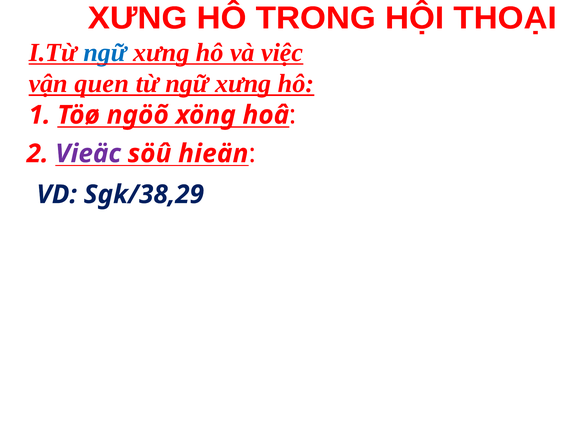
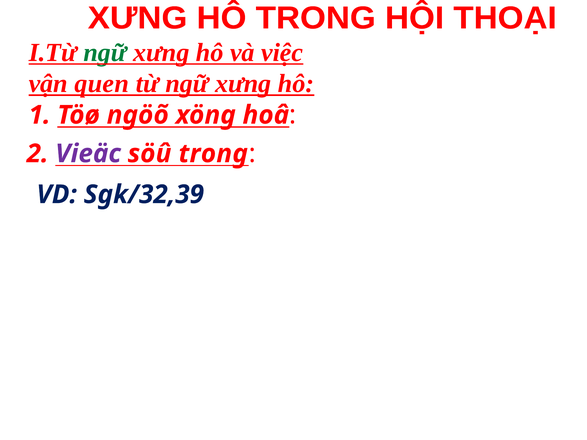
ngữ at (105, 52) colour: blue -> green
hieän: hieän -> trong
Sgk/38,29: Sgk/38,29 -> Sgk/32,39
